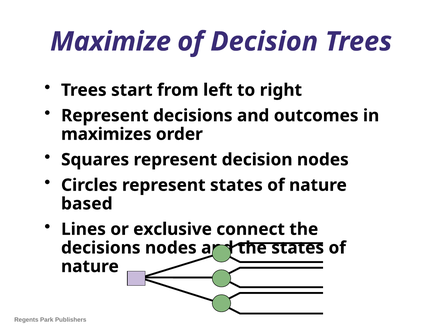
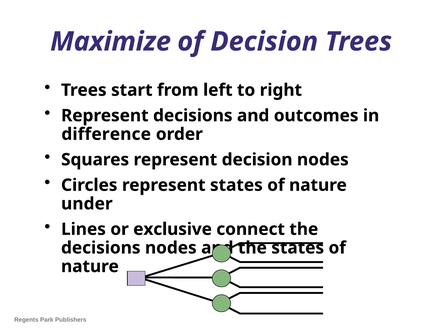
maximizes: maximizes -> difference
based: based -> under
